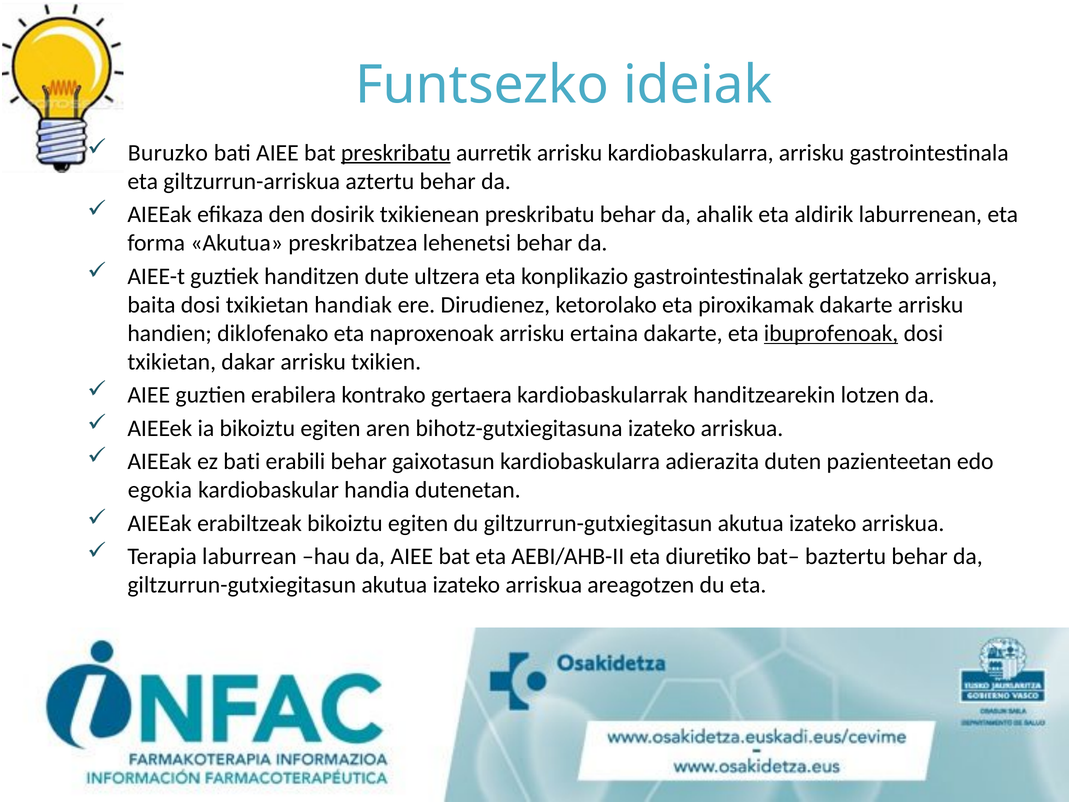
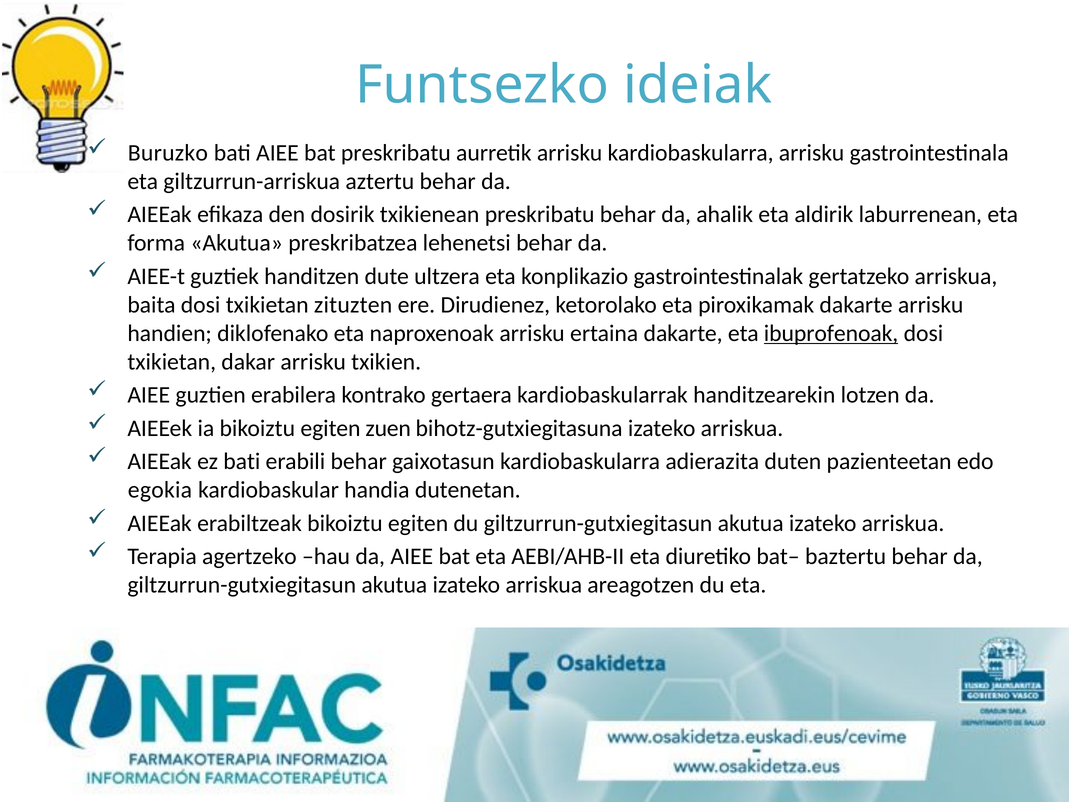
preskribatu at (396, 153) underline: present -> none
handiak: handiak -> zituzten
aren: aren -> zuen
laburrean: laburrean -> agertzeko
